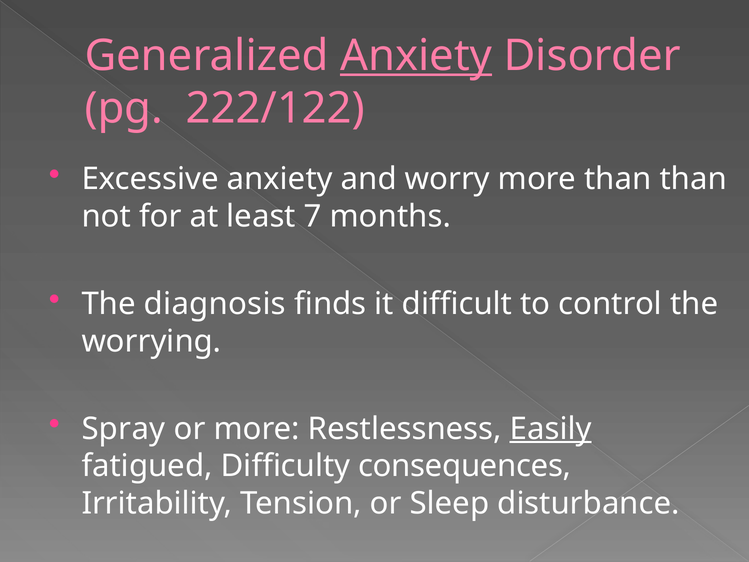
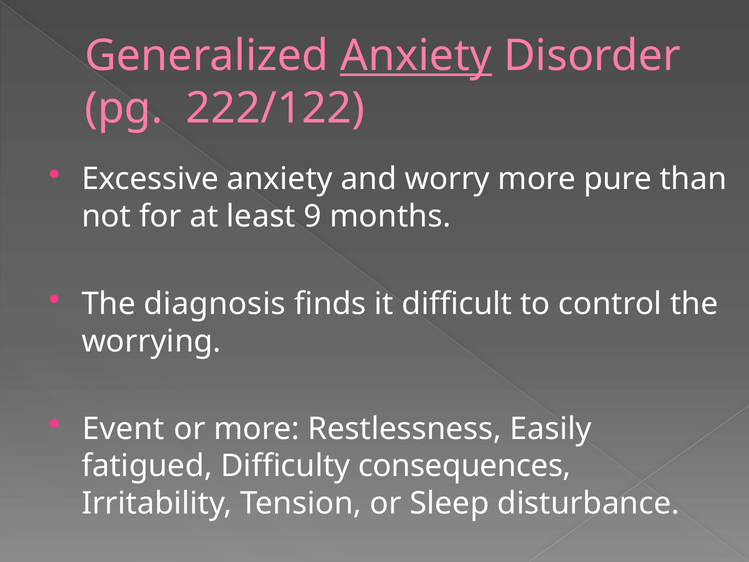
more than: than -> pure
7: 7 -> 9
Spray: Spray -> Event
Easily underline: present -> none
